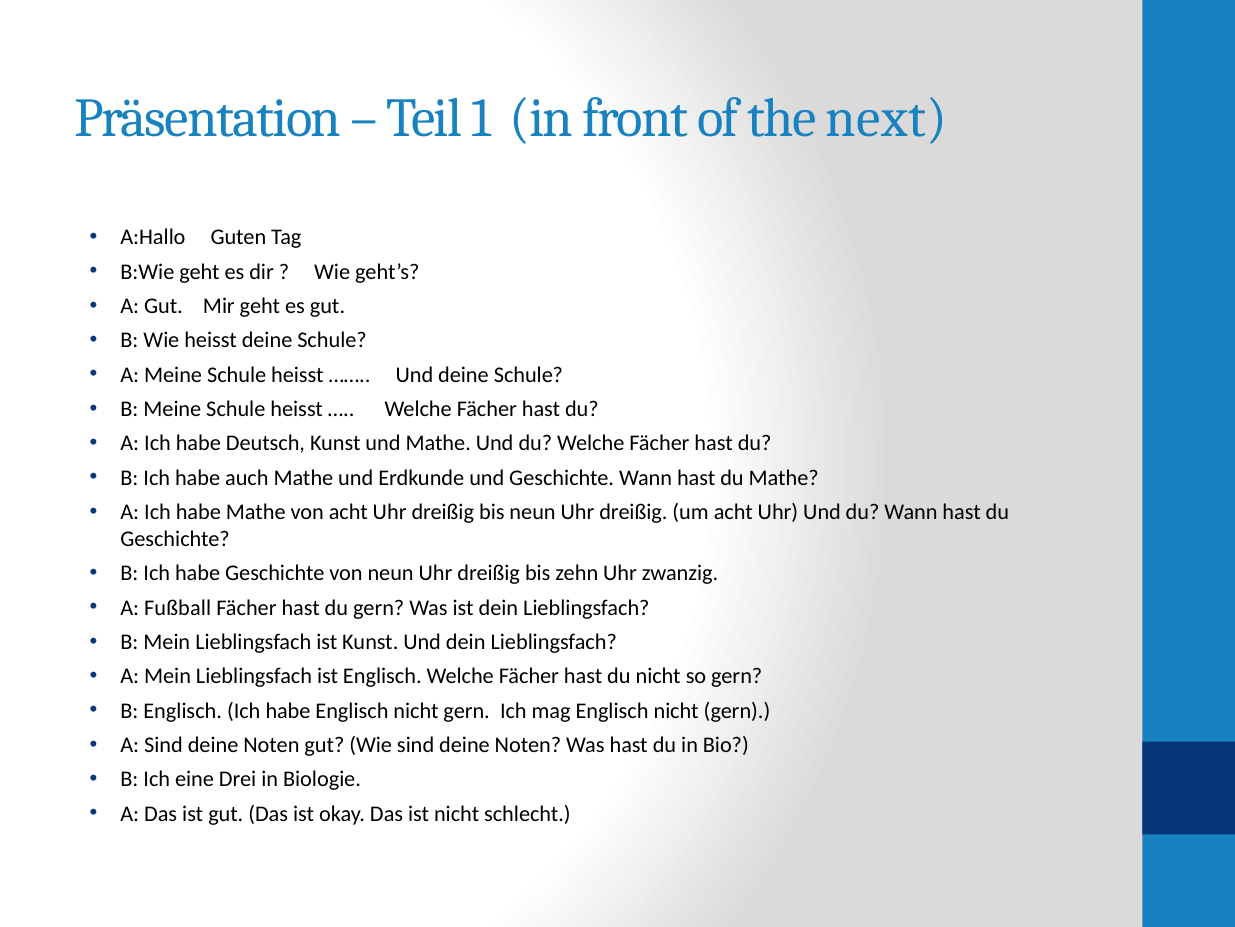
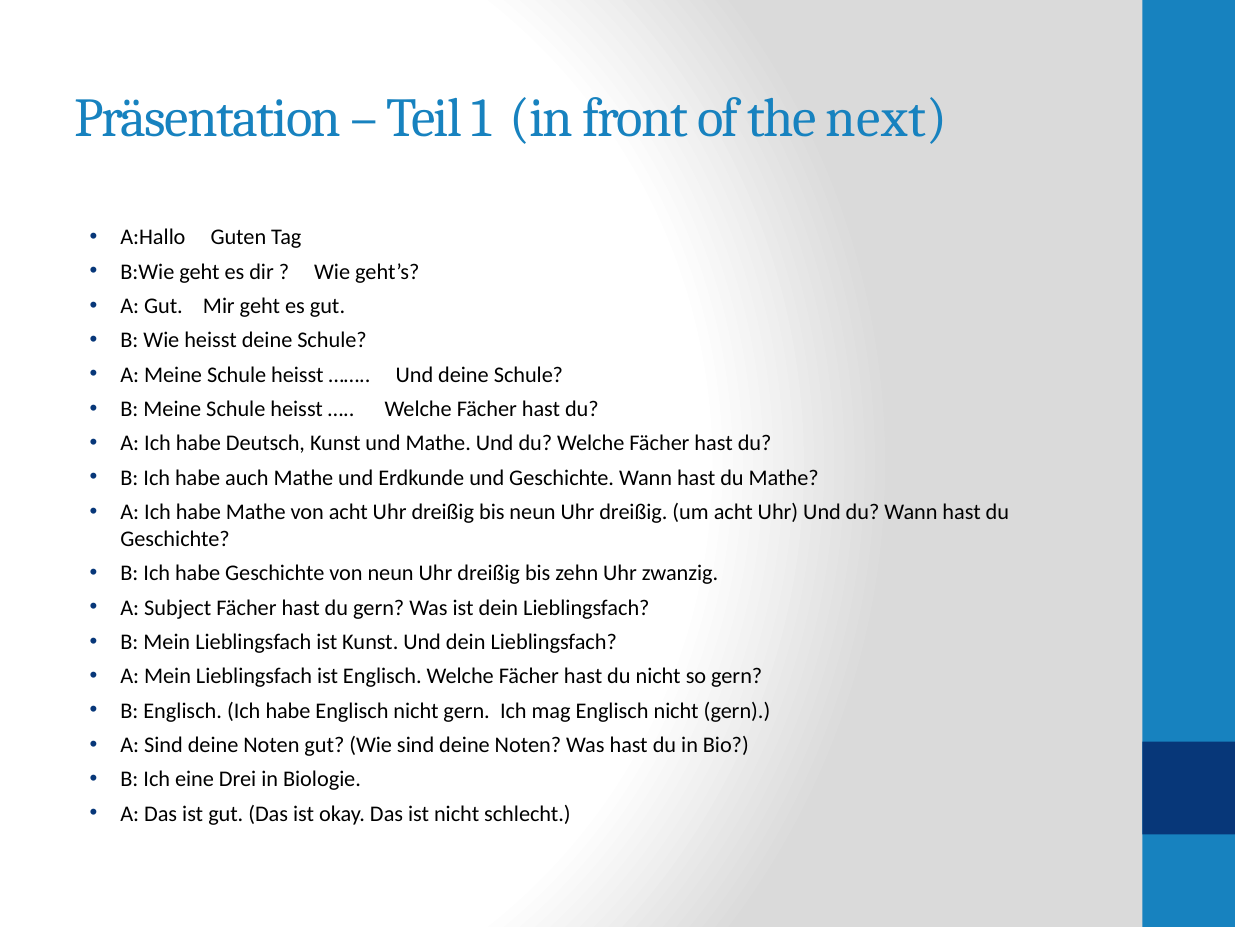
Fußball: Fußball -> Subject
